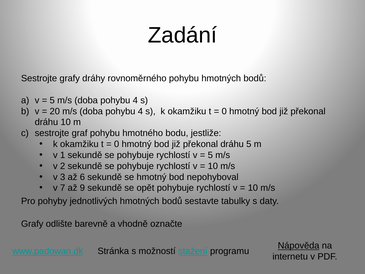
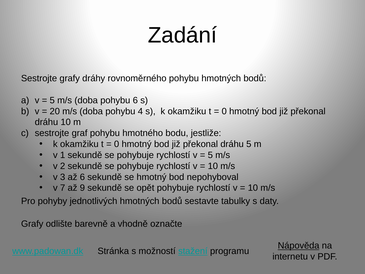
4 at (135, 100): 4 -> 6
